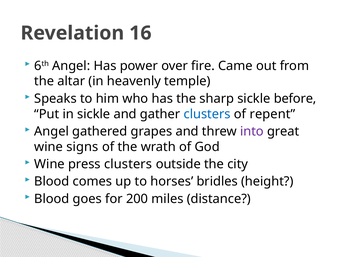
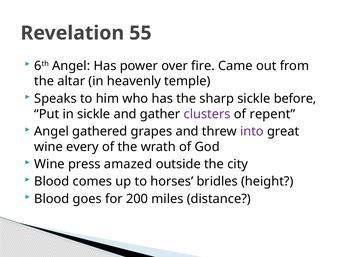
16: 16 -> 55
clusters at (207, 114) colour: blue -> purple
signs: signs -> every
press clusters: clusters -> amazed
